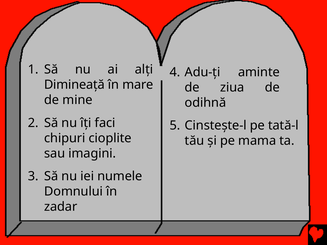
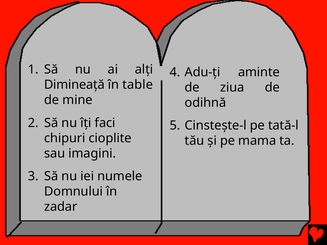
mare: mare -> table
